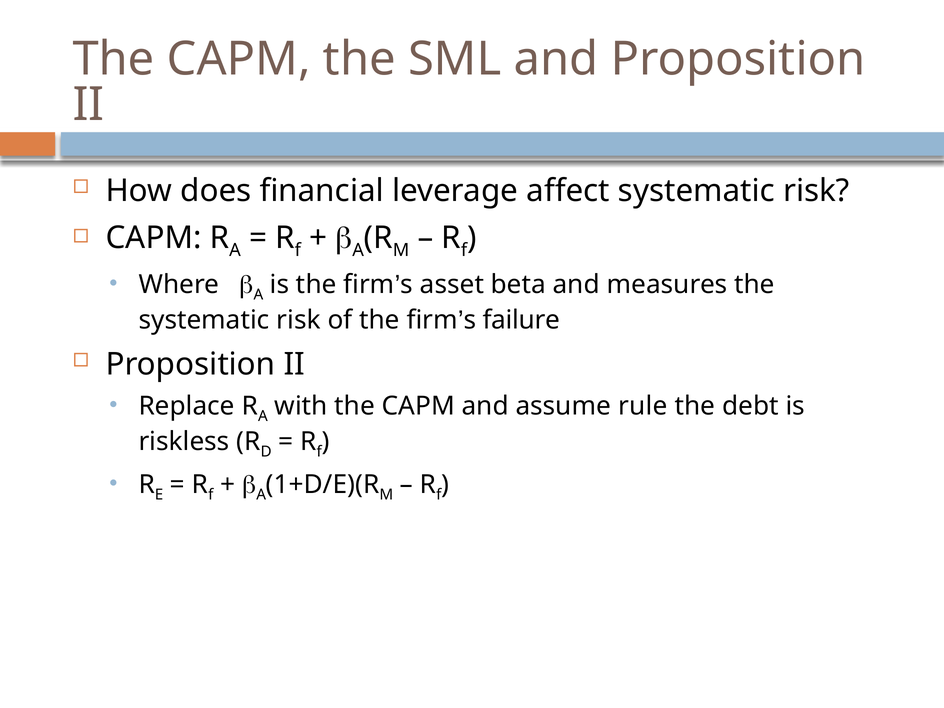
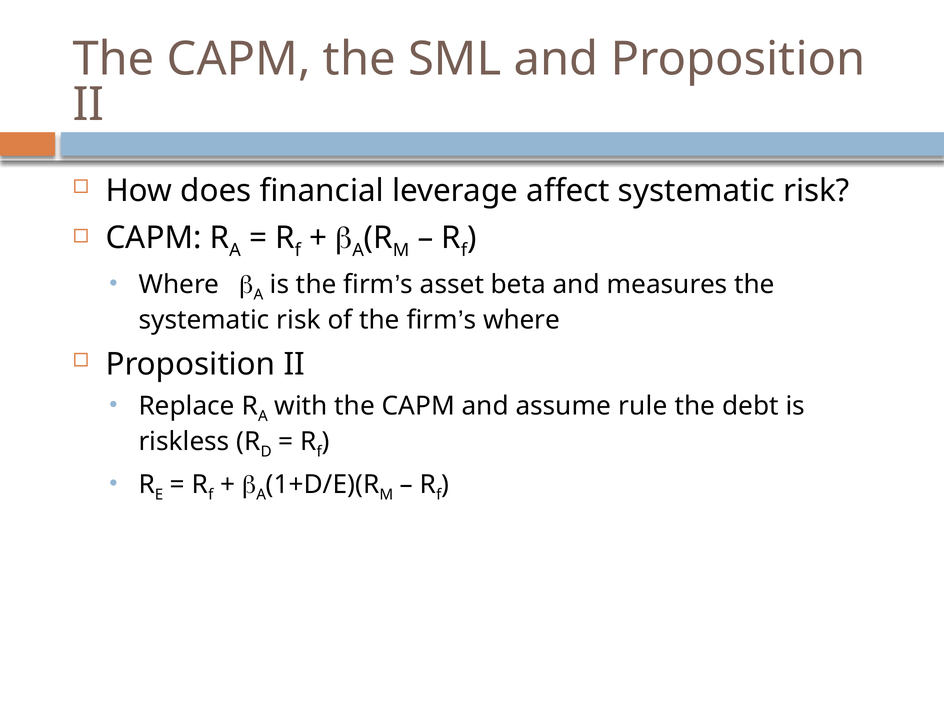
failure at (522, 320): failure -> where
